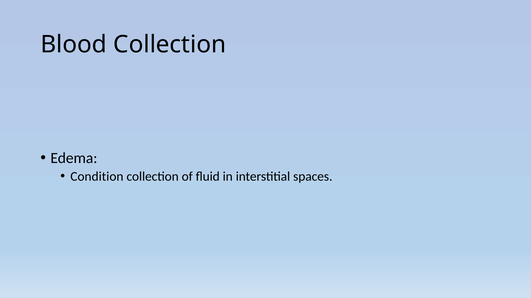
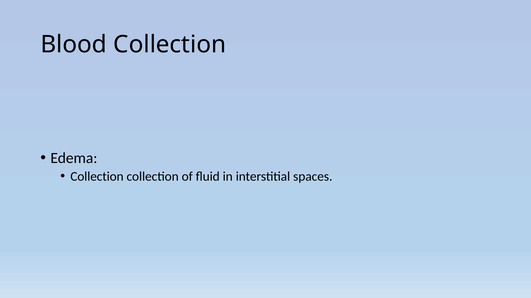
Condition at (97, 177): Condition -> Collection
